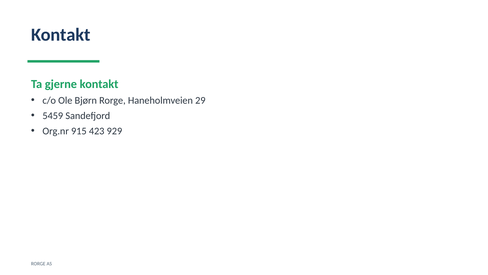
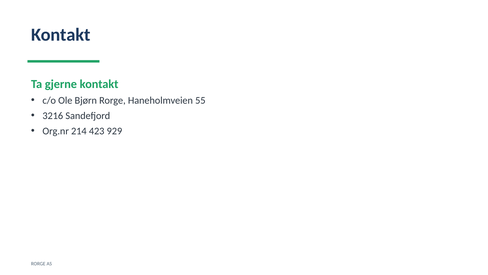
29: 29 -> 55
5459: 5459 -> 3216
915: 915 -> 214
